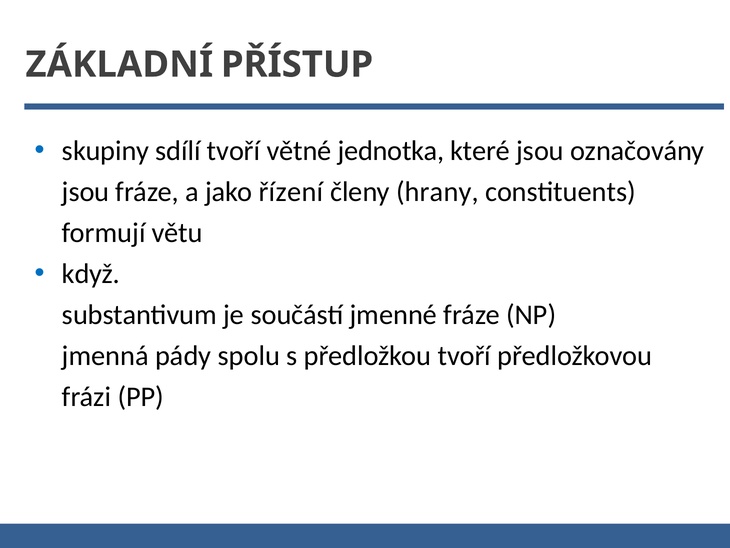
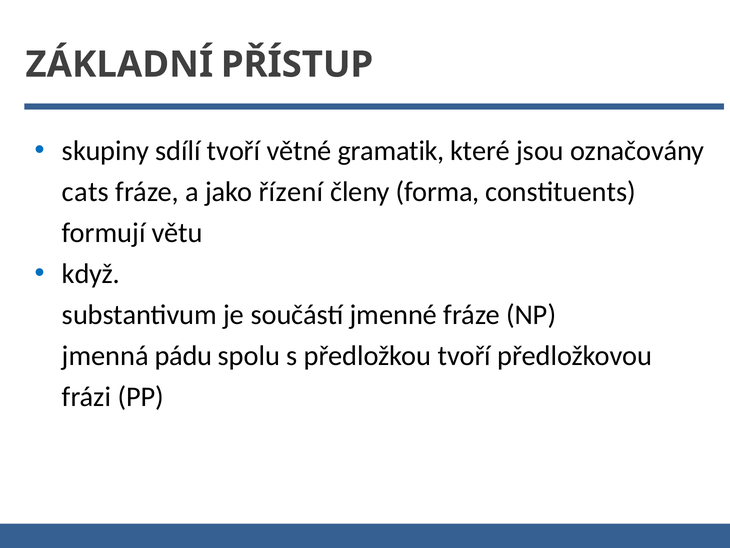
jednotka: jednotka -> gramatik
jsou at (86, 192): jsou -> cats
hrany: hrany -> forma
pády: pády -> pádu
